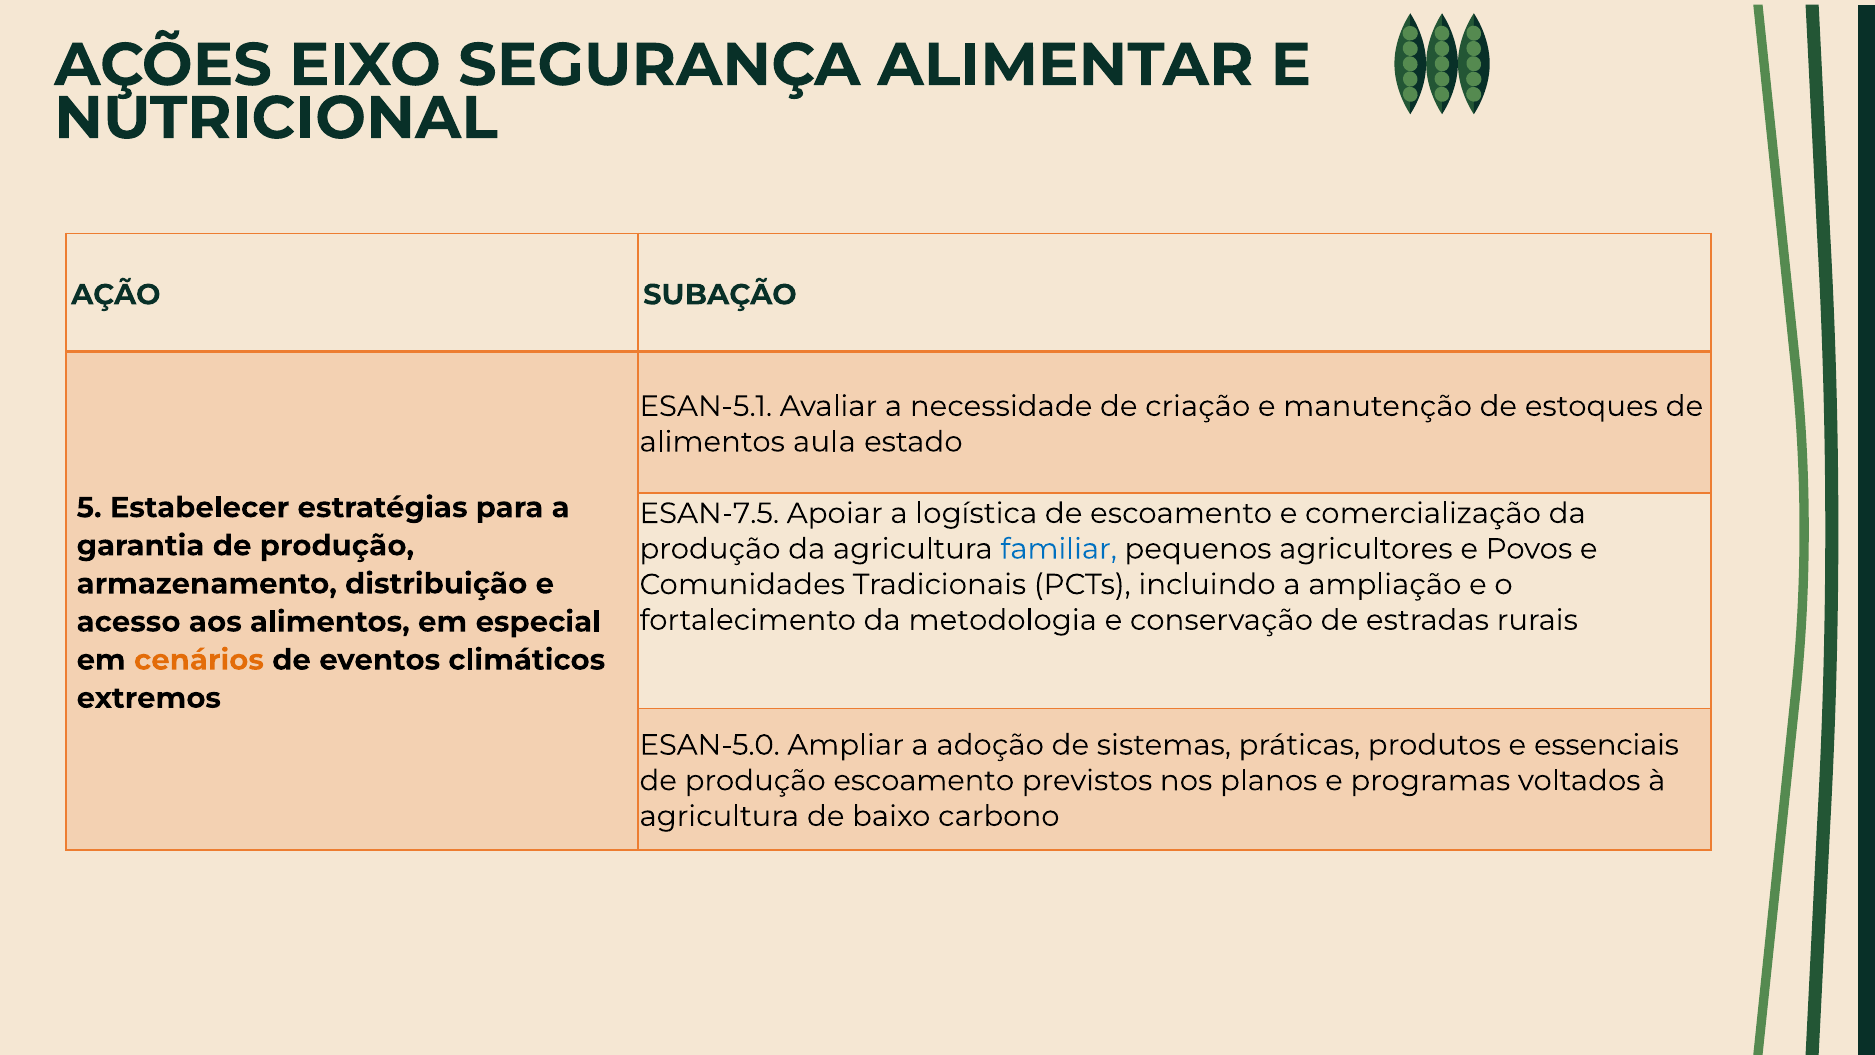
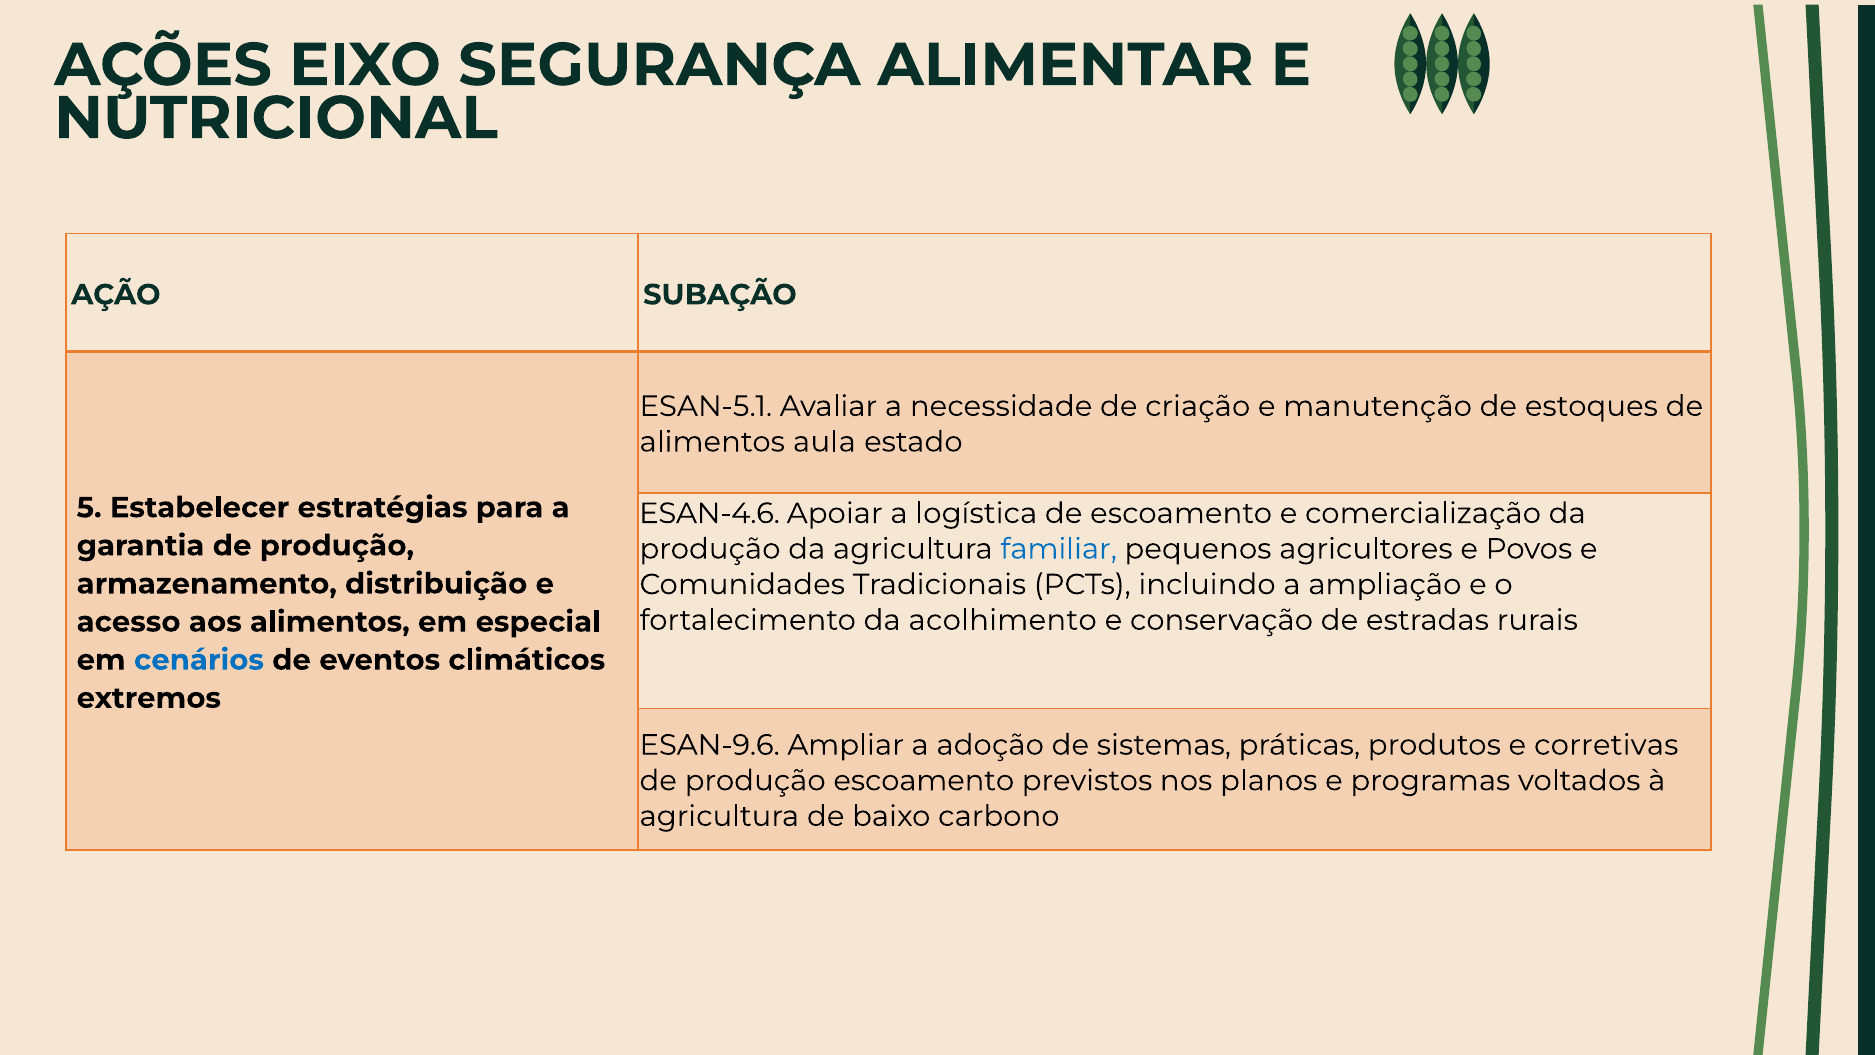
ESAN-7.5: ESAN-7.5 -> ESAN-4.6
metodologia: metodologia -> acolhimento
cenários colour: orange -> blue
ESAN-5.0: ESAN-5.0 -> ESAN-9.6
essenciais: essenciais -> corretivas
